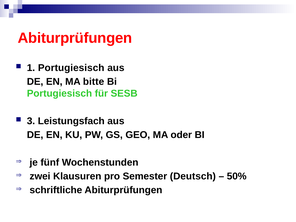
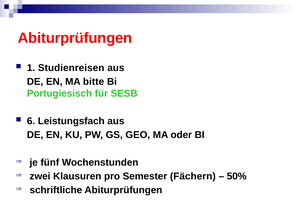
1 Portugiesisch: Portugiesisch -> Studienreisen
3: 3 -> 6
Deutsch: Deutsch -> Fächern
